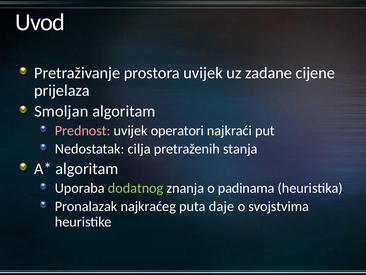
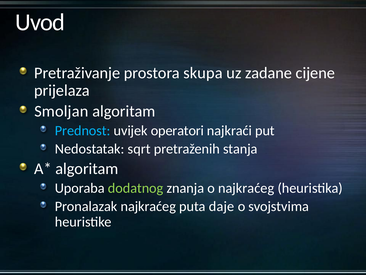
prostora uvijek: uvijek -> skupa
Prednost colour: pink -> light blue
cilja: cilja -> sqrt
o padinama: padinama -> najkraćeg
